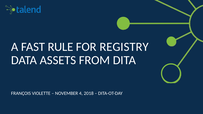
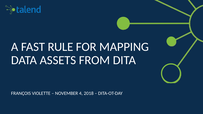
REGISTRY: REGISTRY -> MAPPING
